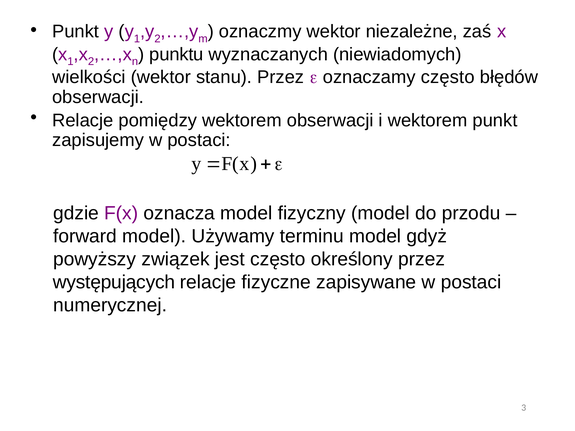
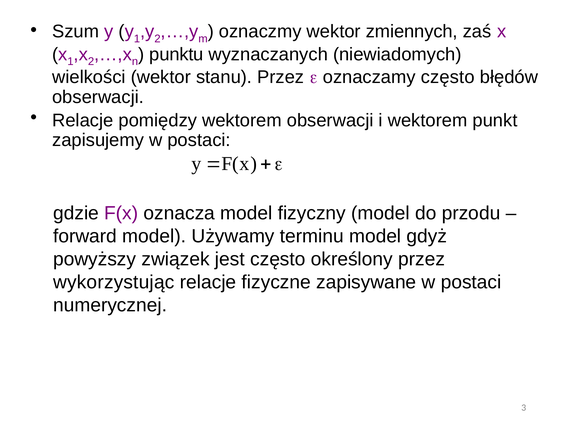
Punkt at (76, 32): Punkt -> Szum
niezależne: niezależne -> zmiennych
występujących: występujących -> wykorzystując
